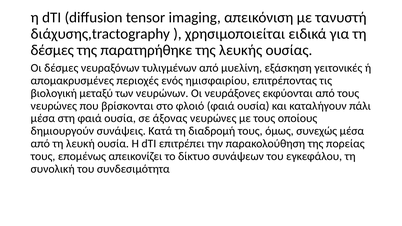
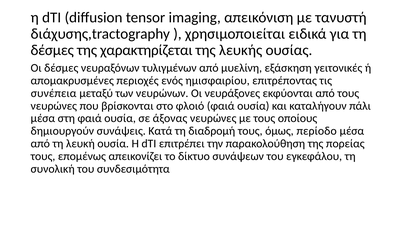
παρατηρήθηκε: παρατηρήθηκε -> χαρακτηρίζεται
βιολογική: βιολογική -> συνέπεια
συνεχώς: συνεχώς -> περίοδο
